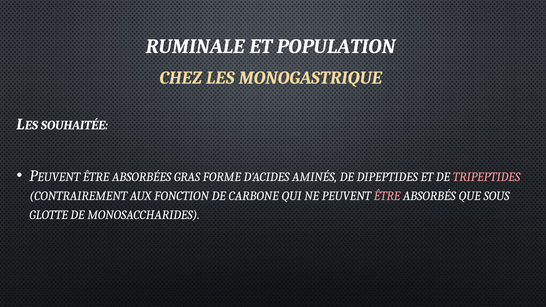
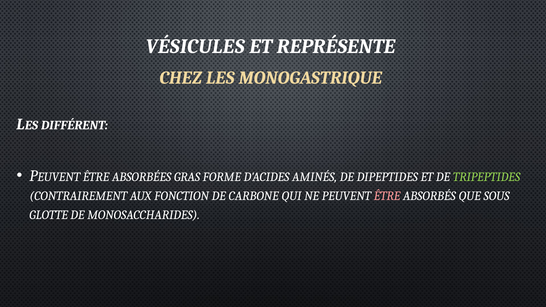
RUMINALE: RUMINALE -> VÉSICULES
POPULATION: POPULATION -> REPRÉSENTE
SOUHAITÉE: SOUHAITÉE -> DIFFÉRENT
TRIPEPTIDES colour: pink -> light green
